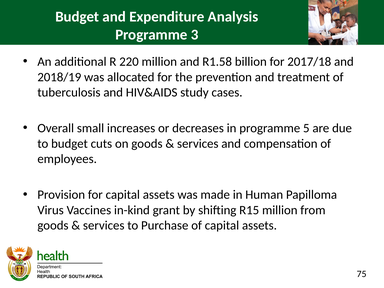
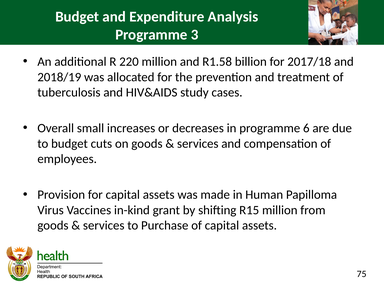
5: 5 -> 6
